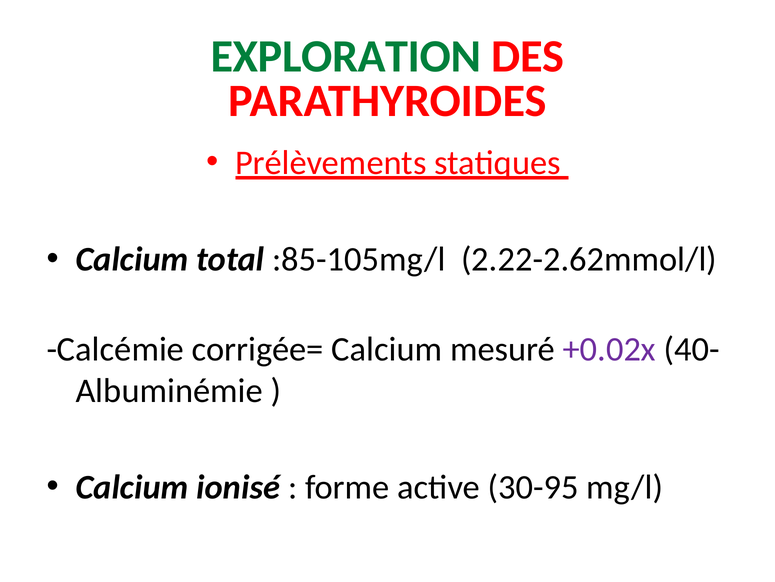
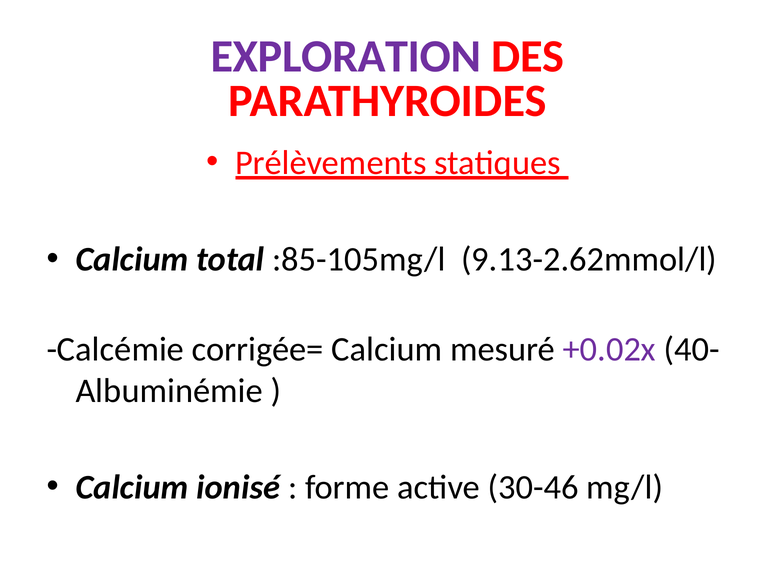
EXPLORATION colour: green -> purple
2.22-2.62mmol/l: 2.22-2.62mmol/l -> 9.13-2.62mmol/l
30-95: 30-95 -> 30-46
